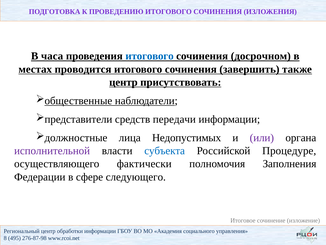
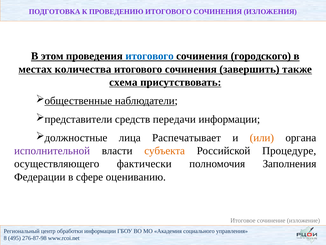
часа: часа -> этом
досрочном: досрочном -> городского
проводится: проводится -> количества
центр at (123, 82): центр -> схема
Недопустимых: Недопустимых -> Распечатывает
или colour: purple -> orange
субъекта colour: blue -> orange
следующего: следующего -> оцениванию
